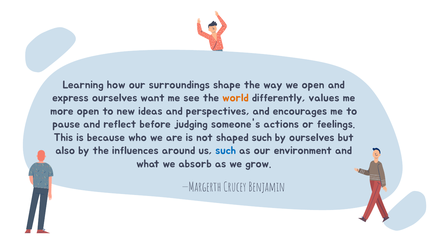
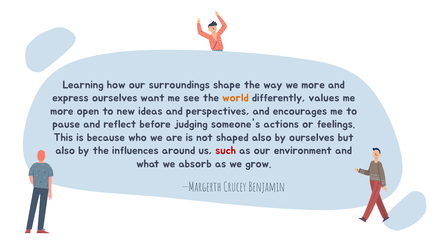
we open: open -> more
shaped such: such -> also
such at (226, 150) colour: blue -> red
